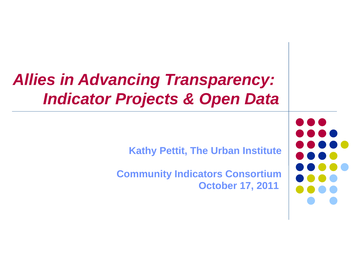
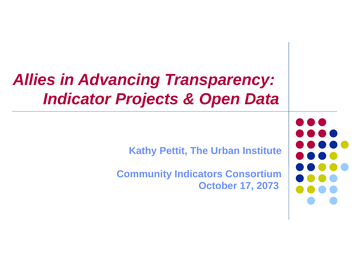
2011: 2011 -> 2073
